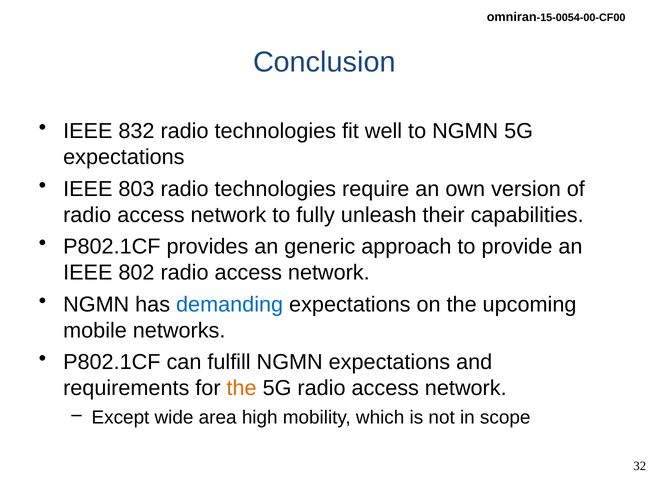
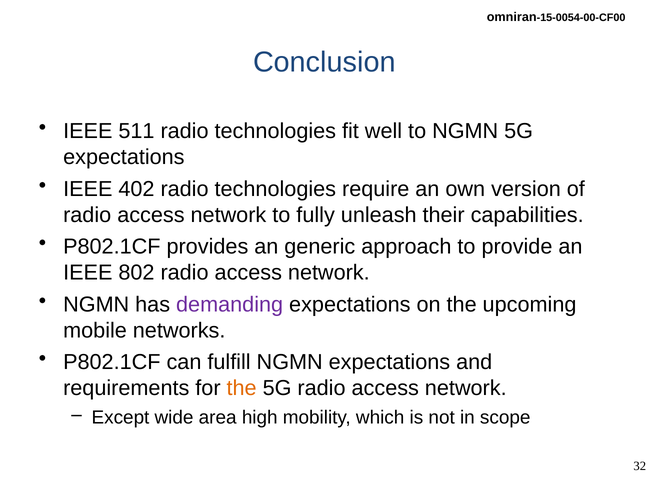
832: 832 -> 511
803: 803 -> 402
demanding colour: blue -> purple
